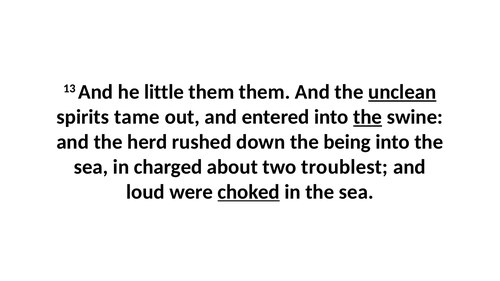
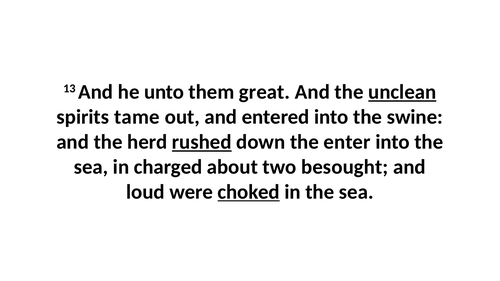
little: little -> unto
them them: them -> great
the at (368, 117) underline: present -> none
rushed underline: none -> present
being: being -> enter
troublest: troublest -> besought
